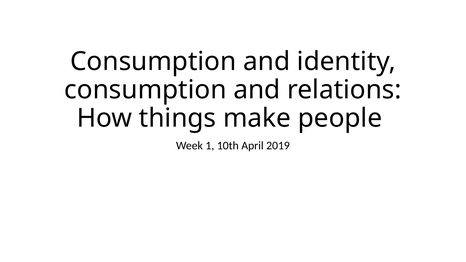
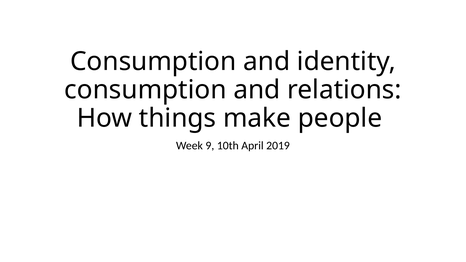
1: 1 -> 9
